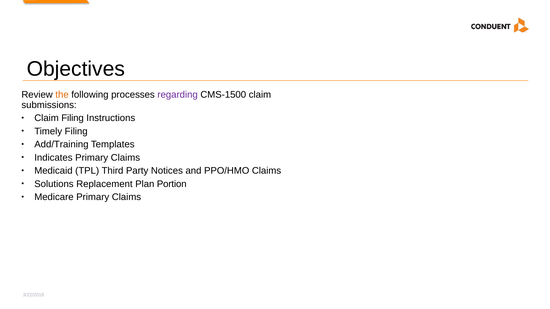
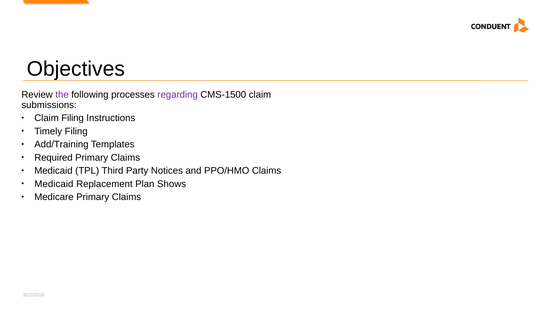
the colour: orange -> purple
Indicates: Indicates -> Required
Solutions at (54, 184): Solutions -> Medicaid
Portion: Portion -> Shows
